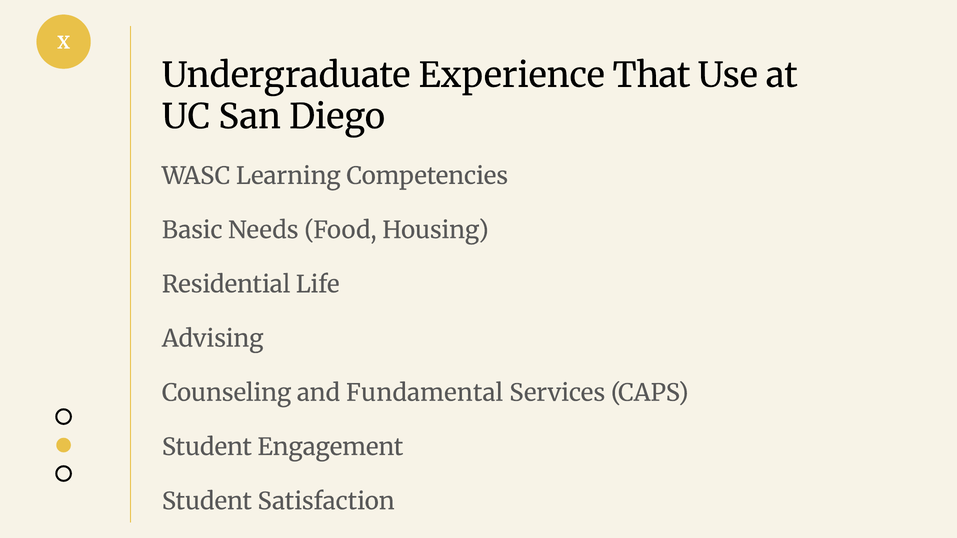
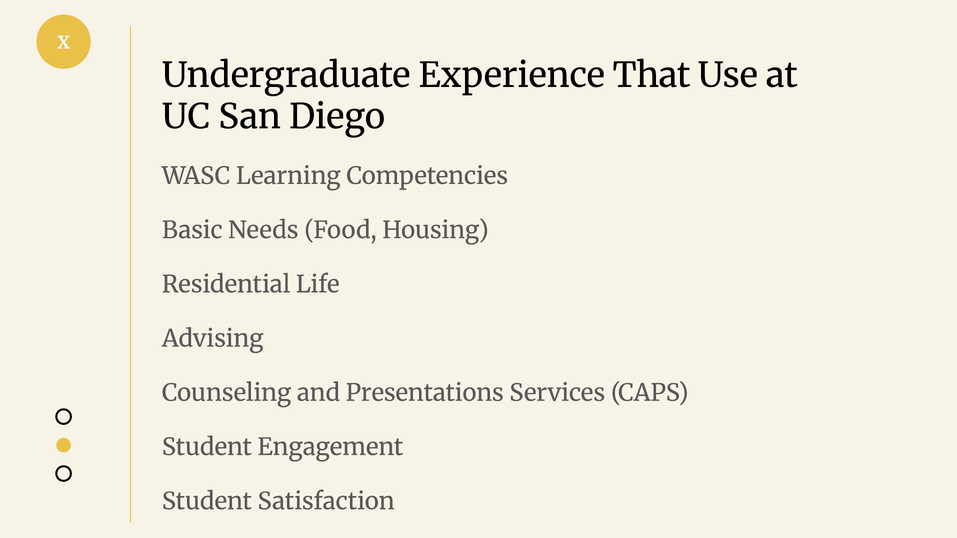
Fundamental: Fundamental -> Presentations
